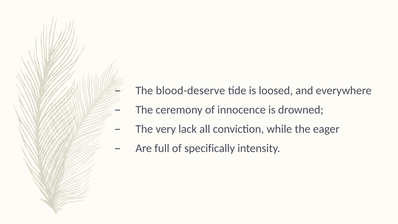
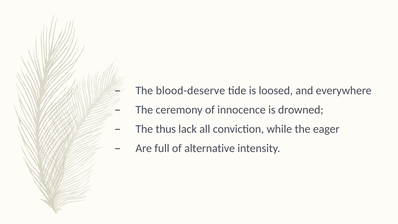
very: very -> thus
specifically: specifically -> alternative
